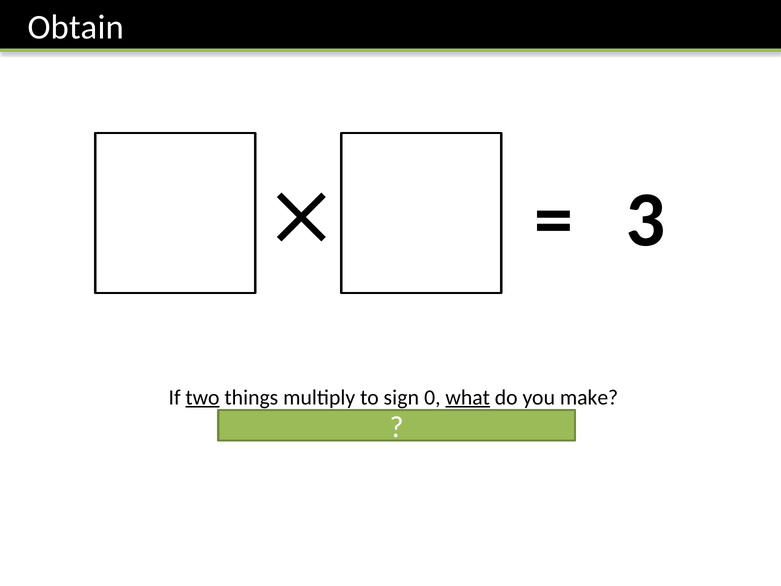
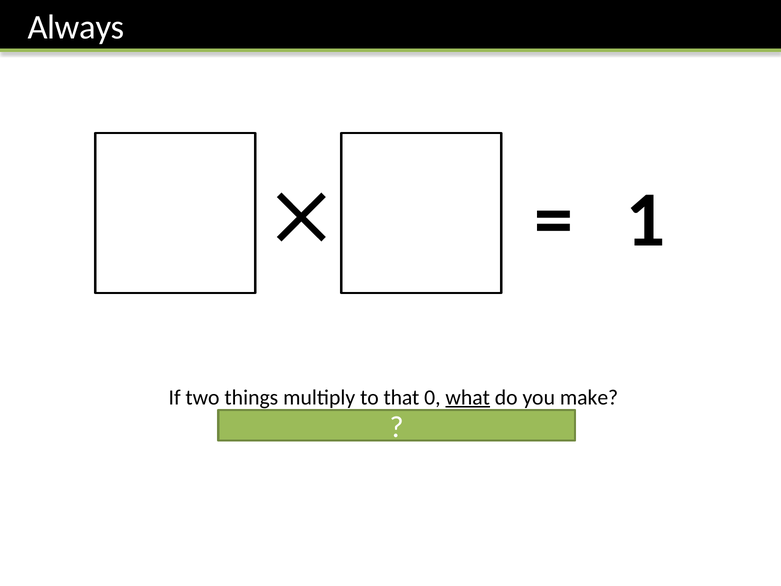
Obtain: Obtain -> Always
3: 3 -> 1
two underline: present -> none
sign: sign -> that
